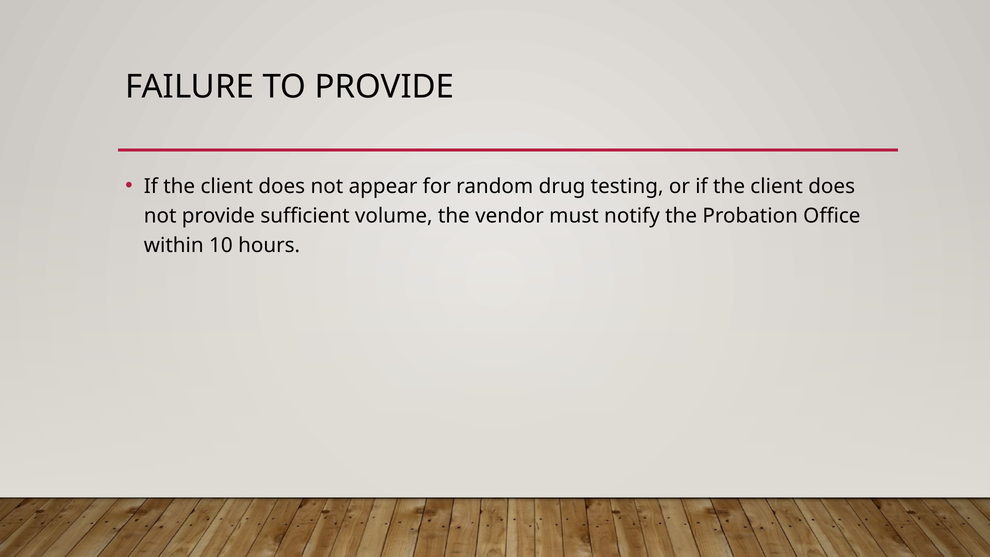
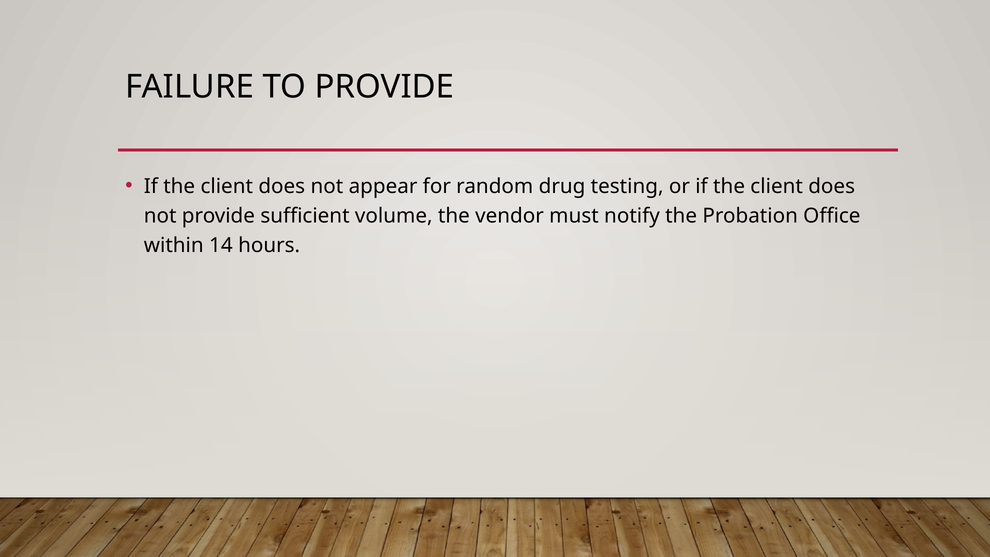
10: 10 -> 14
